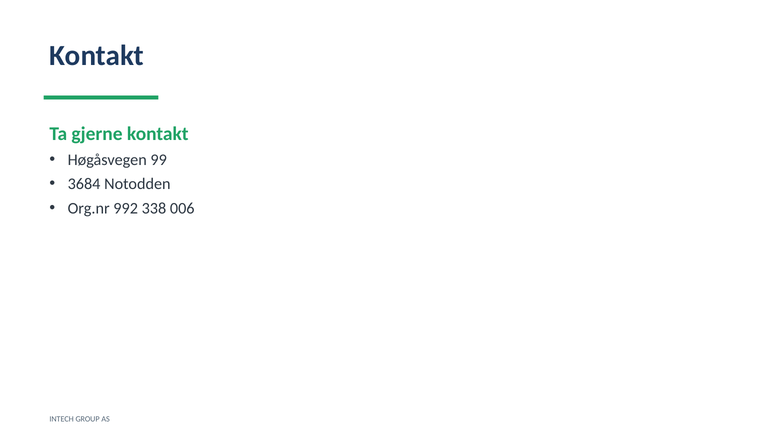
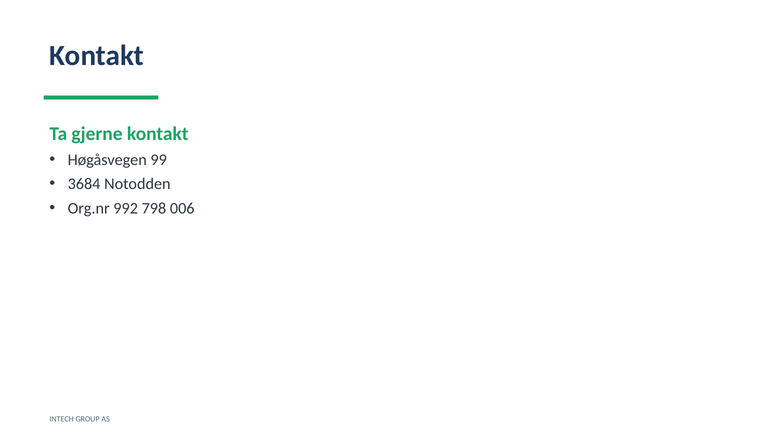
338: 338 -> 798
